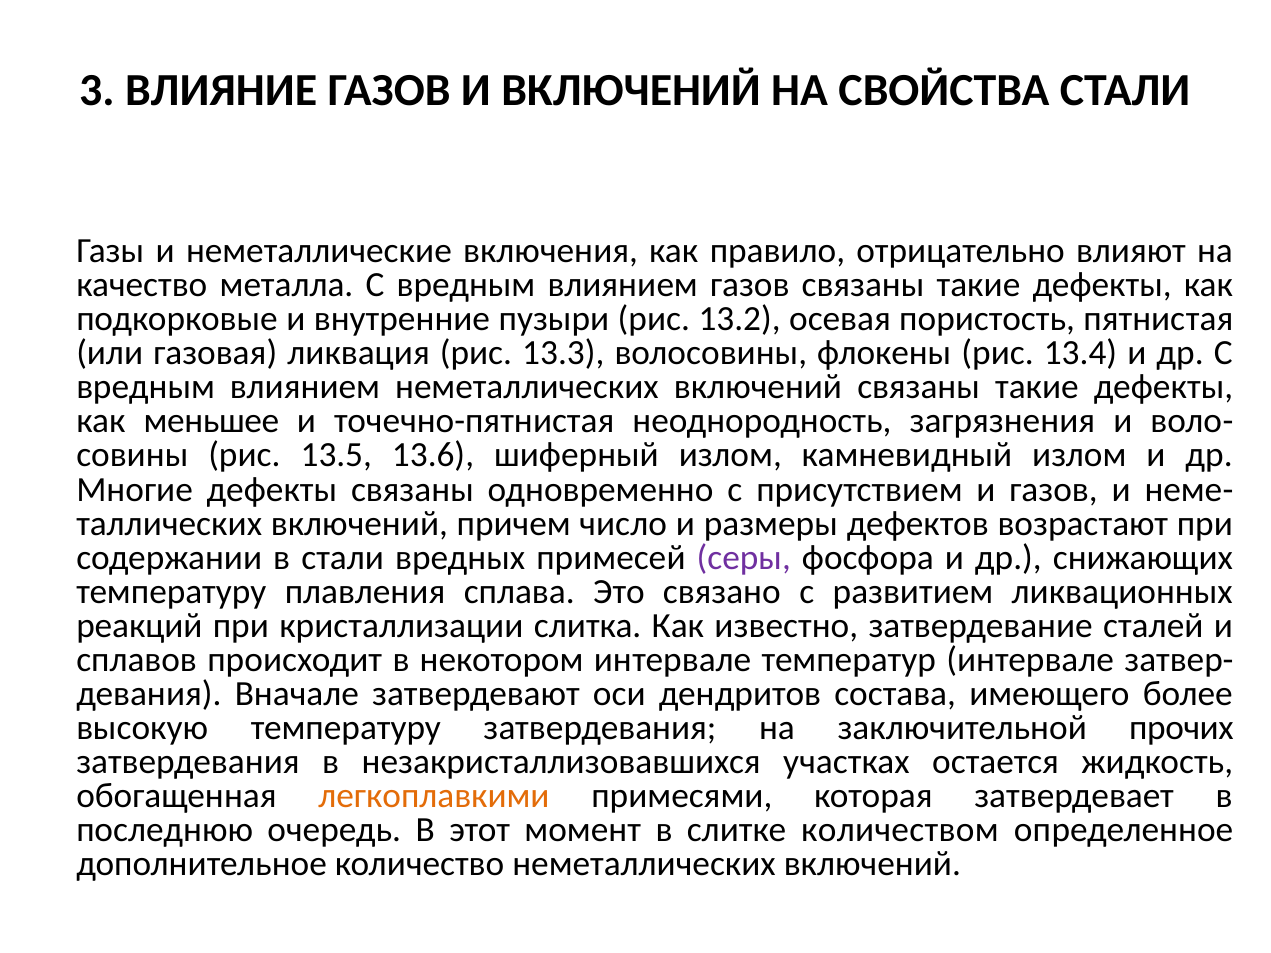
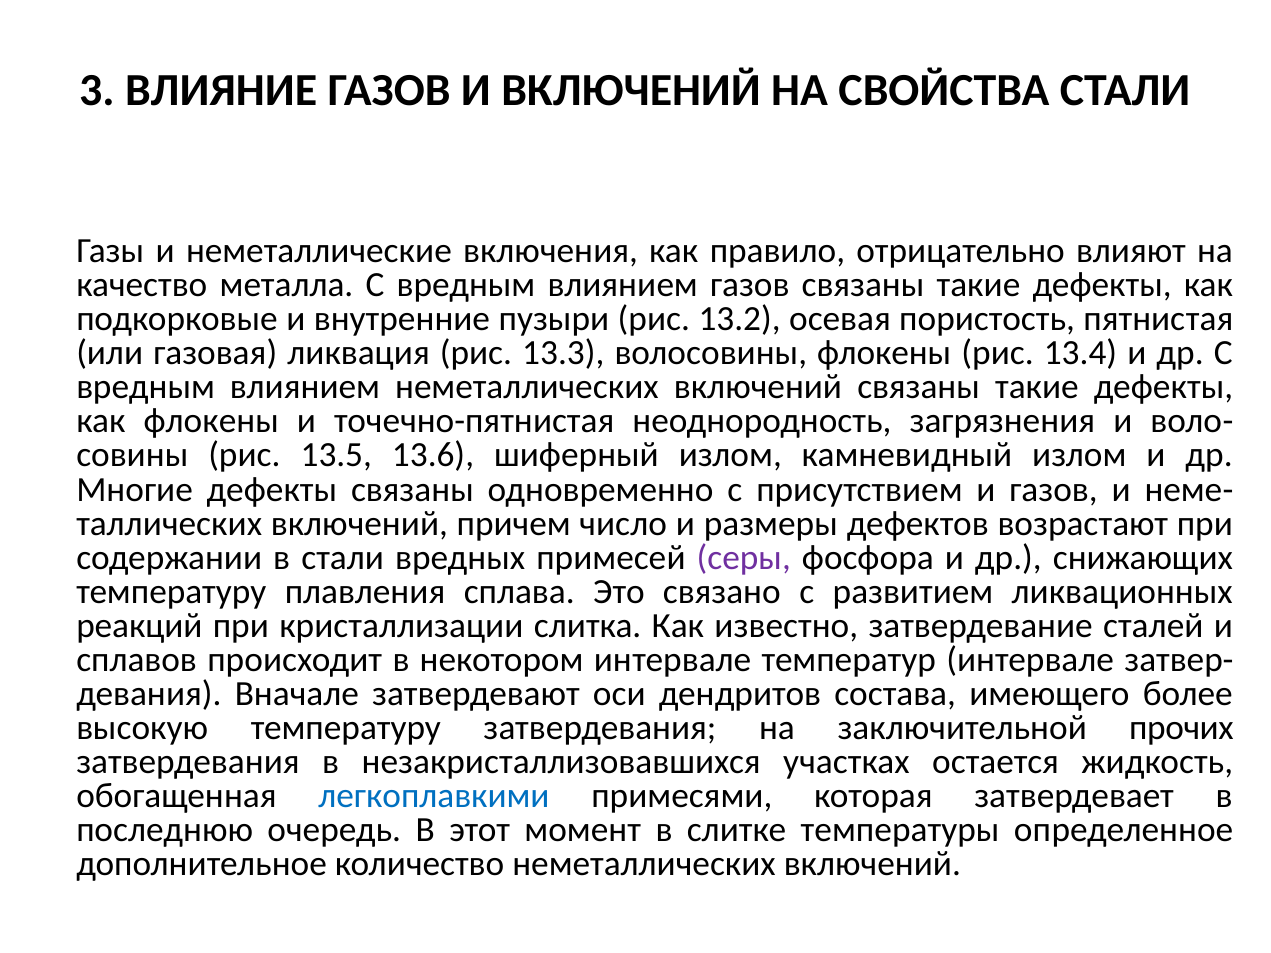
как меньшее: меньшее -> флокены
легкоплавкими colour: orange -> blue
количеством: количеством -> температуры
